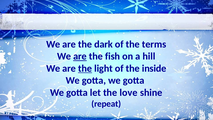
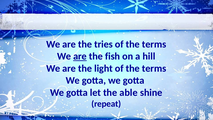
dark: dark -> tries
the at (85, 68) underline: present -> none
light of the inside: inside -> terms
love: love -> able
